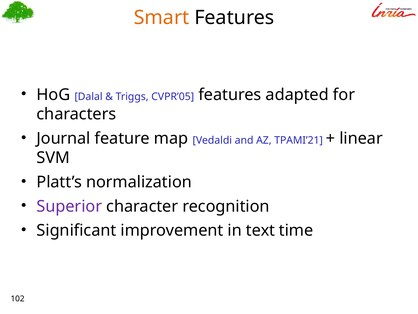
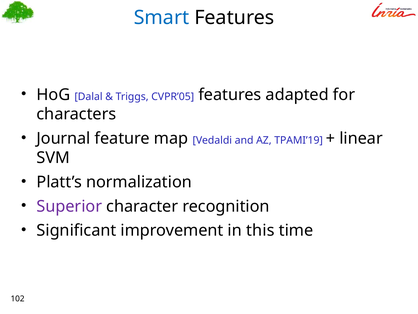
Smart colour: orange -> blue
TPAMI’21: TPAMI’21 -> TPAMI’19
text: text -> this
